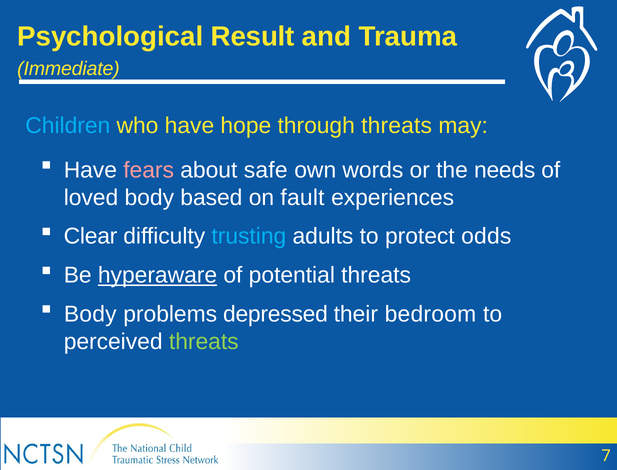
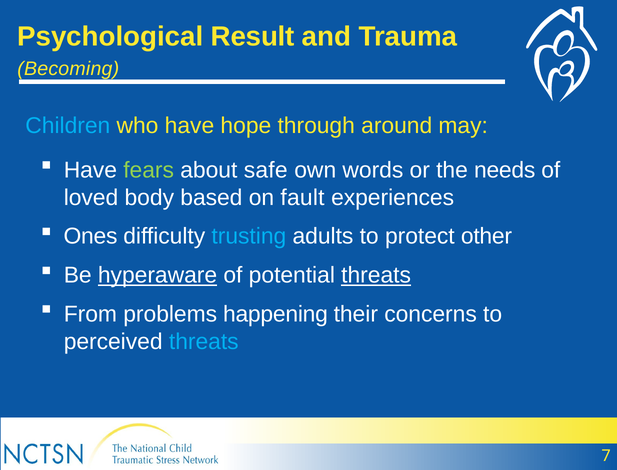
Immediate: Immediate -> Becoming
through threats: threats -> around
fears colour: pink -> light green
Clear: Clear -> Ones
odds: odds -> other
threats at (376, 275) underline: none -> present
Body at (90, 314): Body -> From
depressed: depressed -> happening
bedroom: bedroom -> concerns
threats at (204, 342) colour: light green -> light blue
